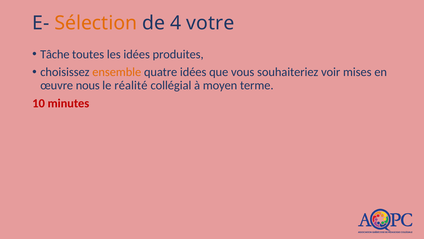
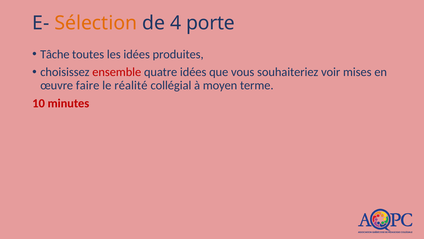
votre: votre -> porte
ensemble colour: orange -> red
nous: nous -> faire
